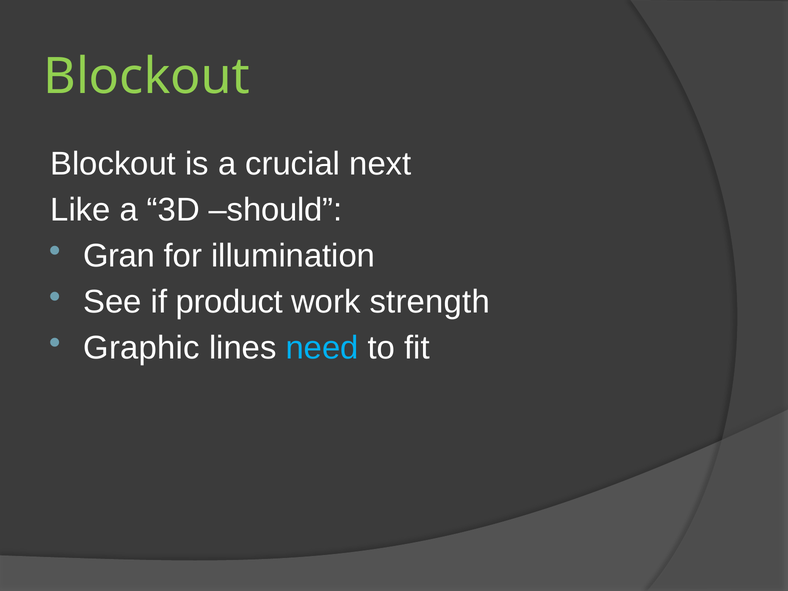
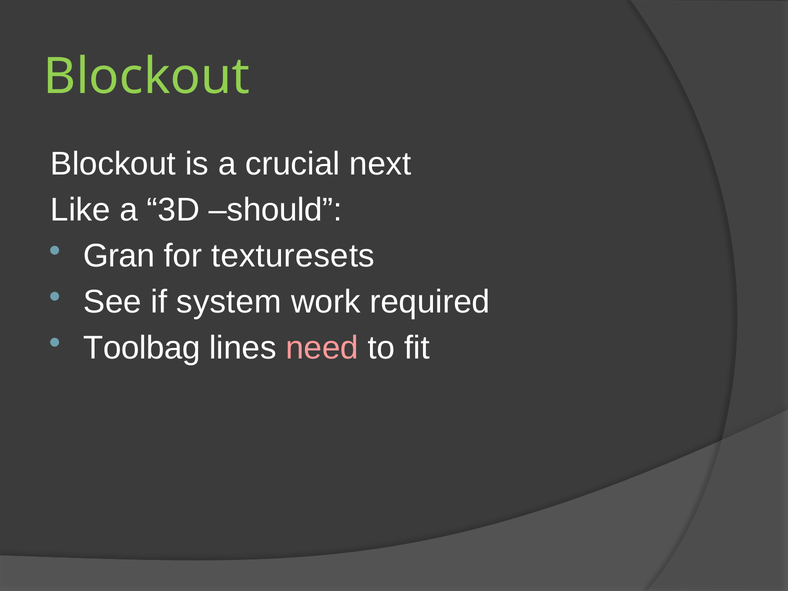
illumination: illumination -> texturesets
product: product -> system
strength: strength -> required
Graphic: Graphic -> Toolbag
need colour: light blue -> pink
